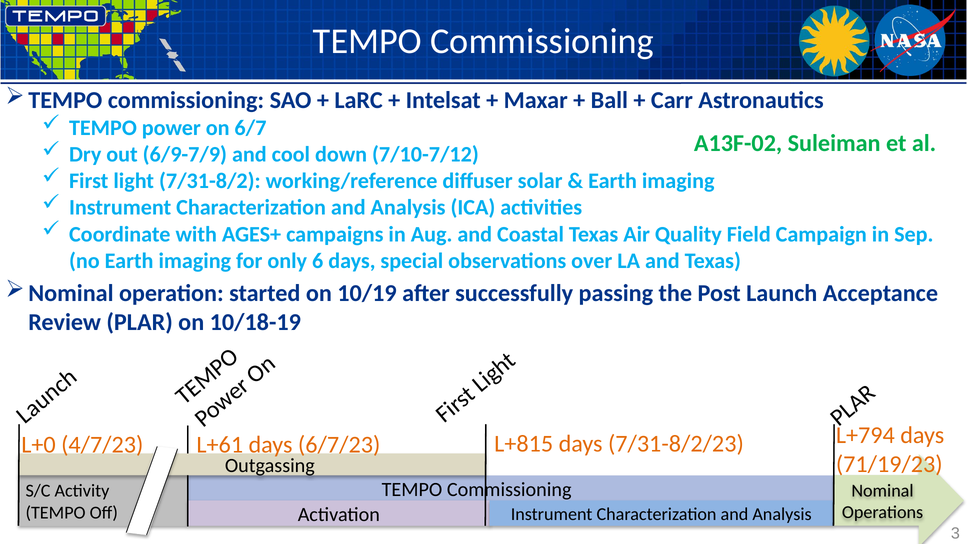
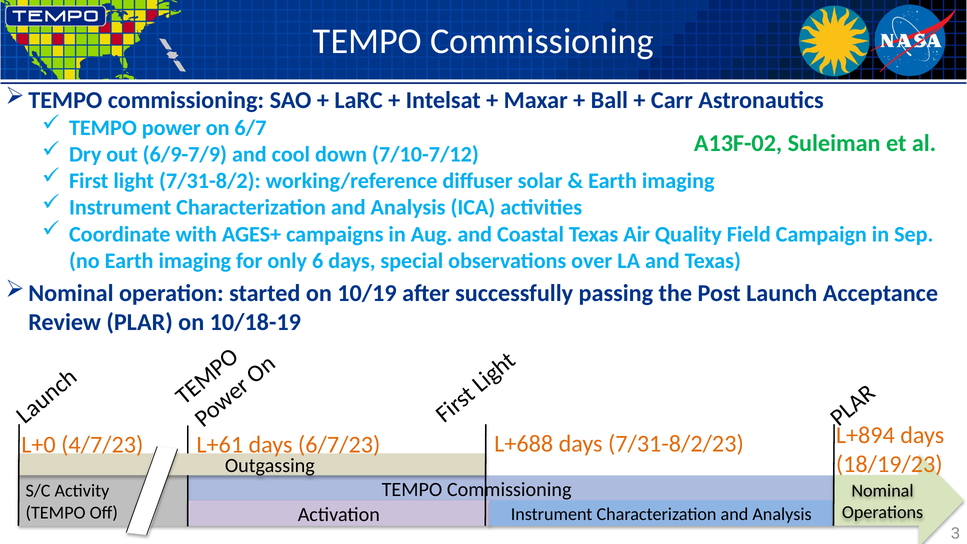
L+815: L+815 -> L+688
L+794: L+794 -> L+894
71/19/23: 71/19/23 -> 18/19/23
